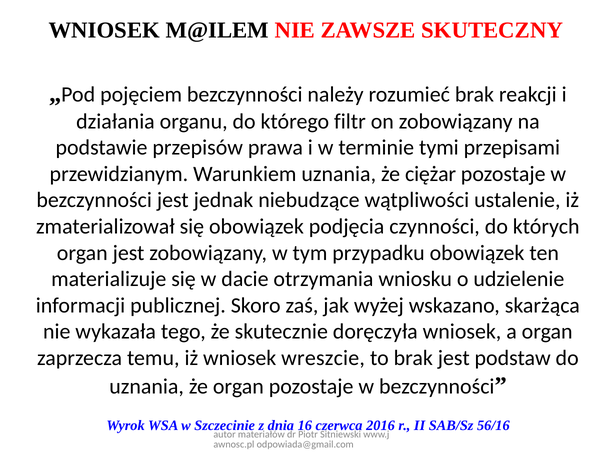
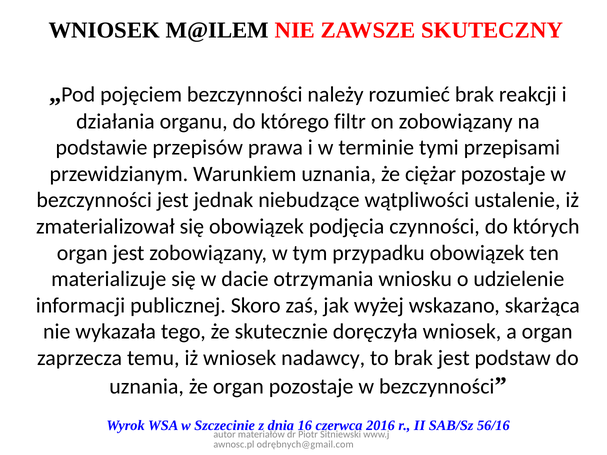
wreszcie: wreszcie -> nadawcy
odpowiada@gmail.com: odpowiada@gmail.com -> odrębnych@gmail.com
